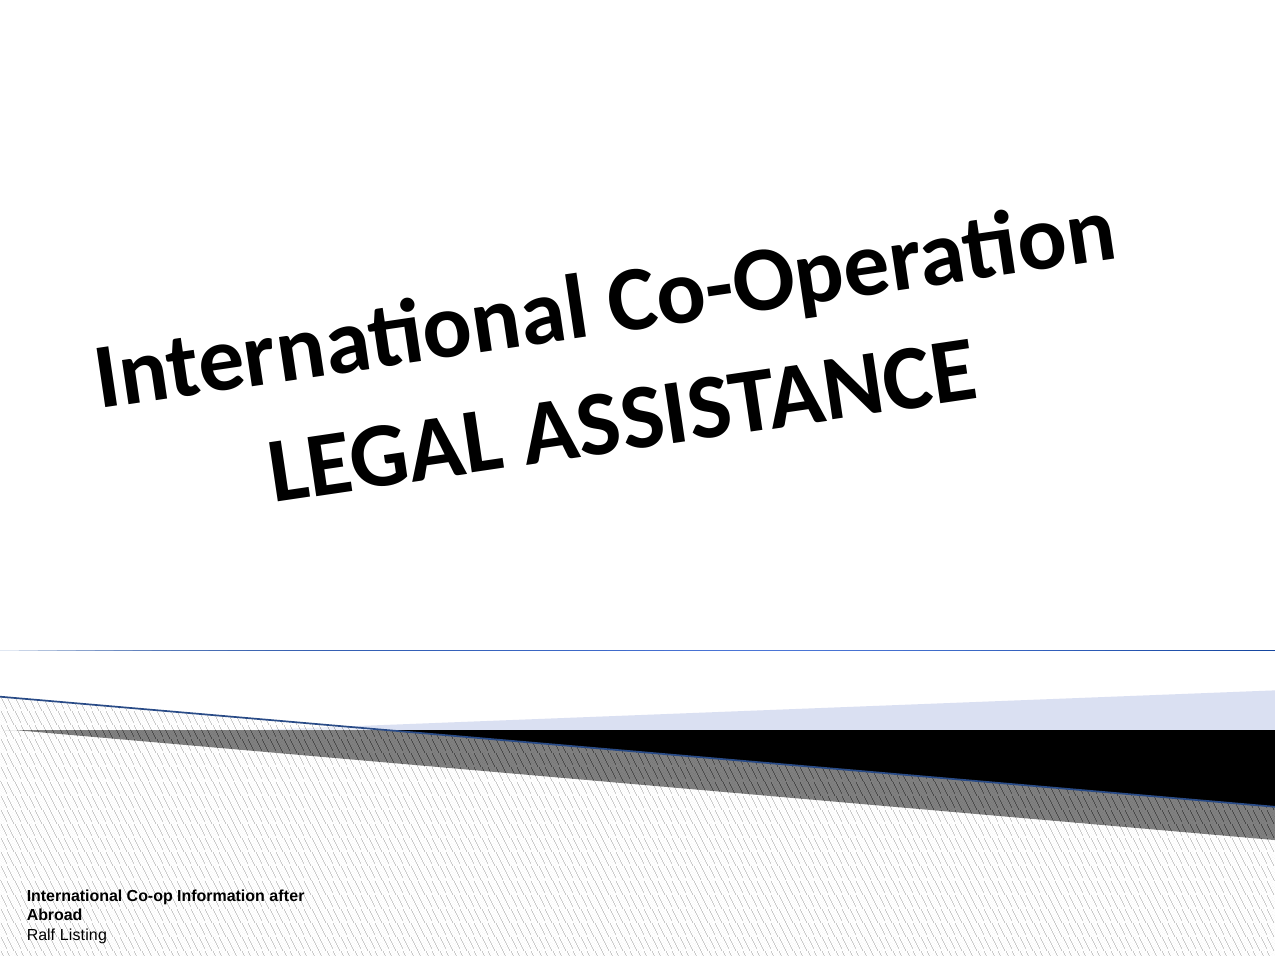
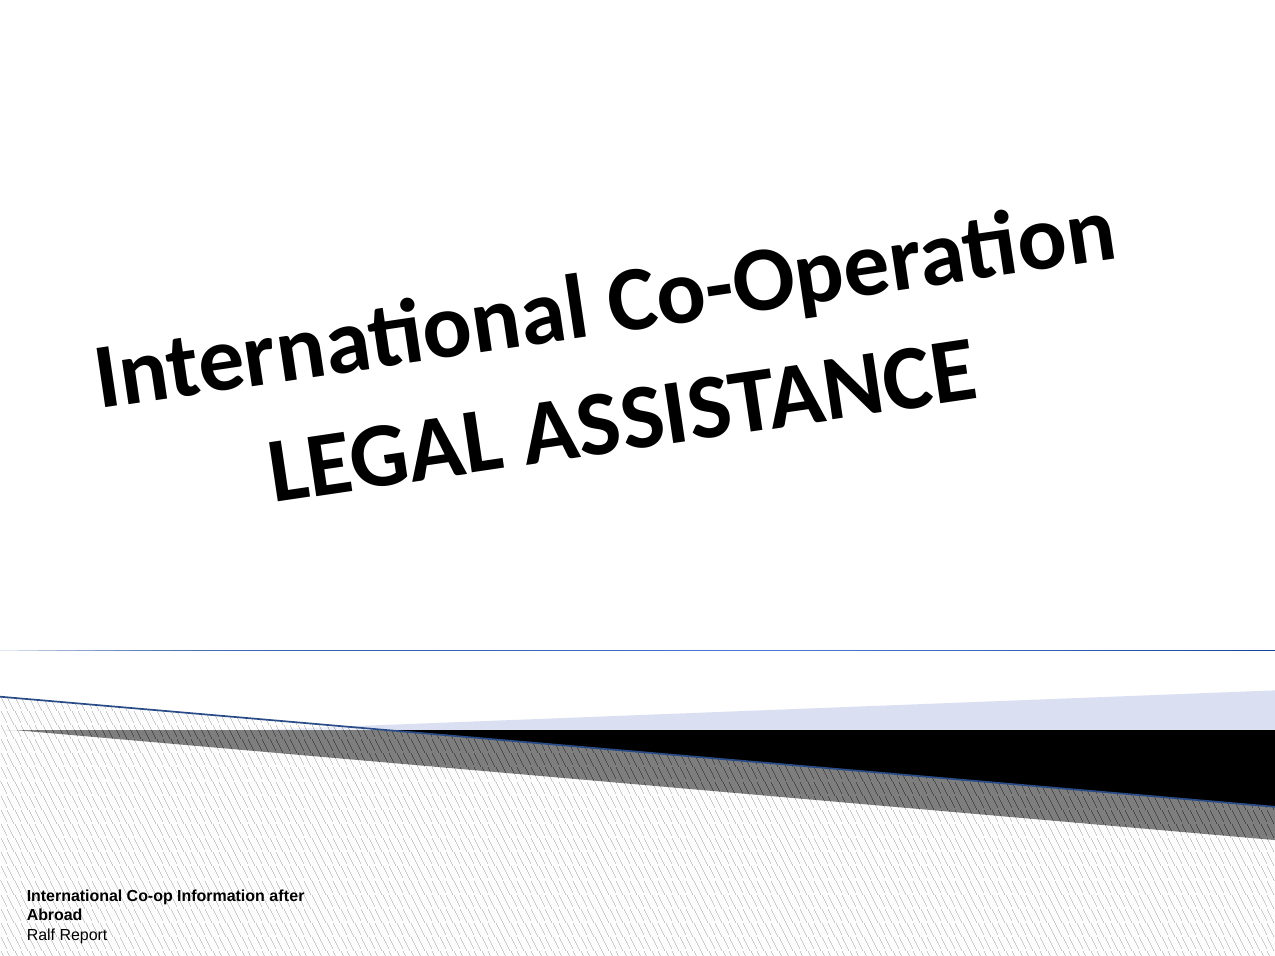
Listing: Listing -> Report
